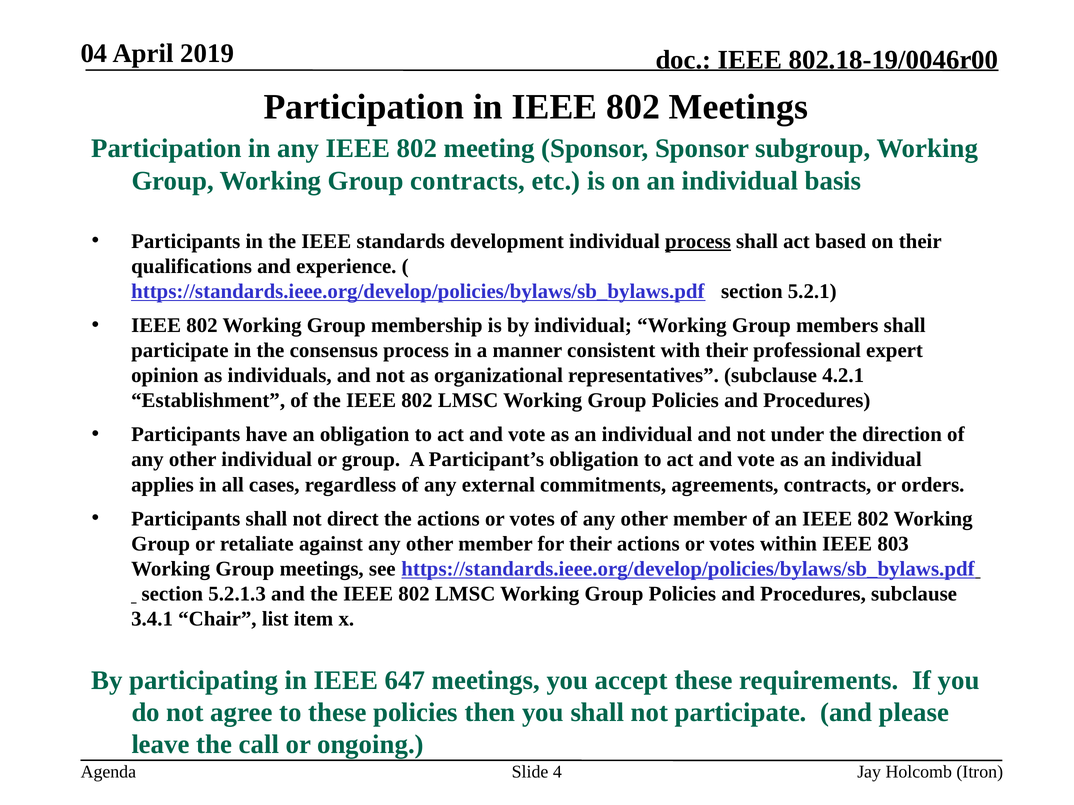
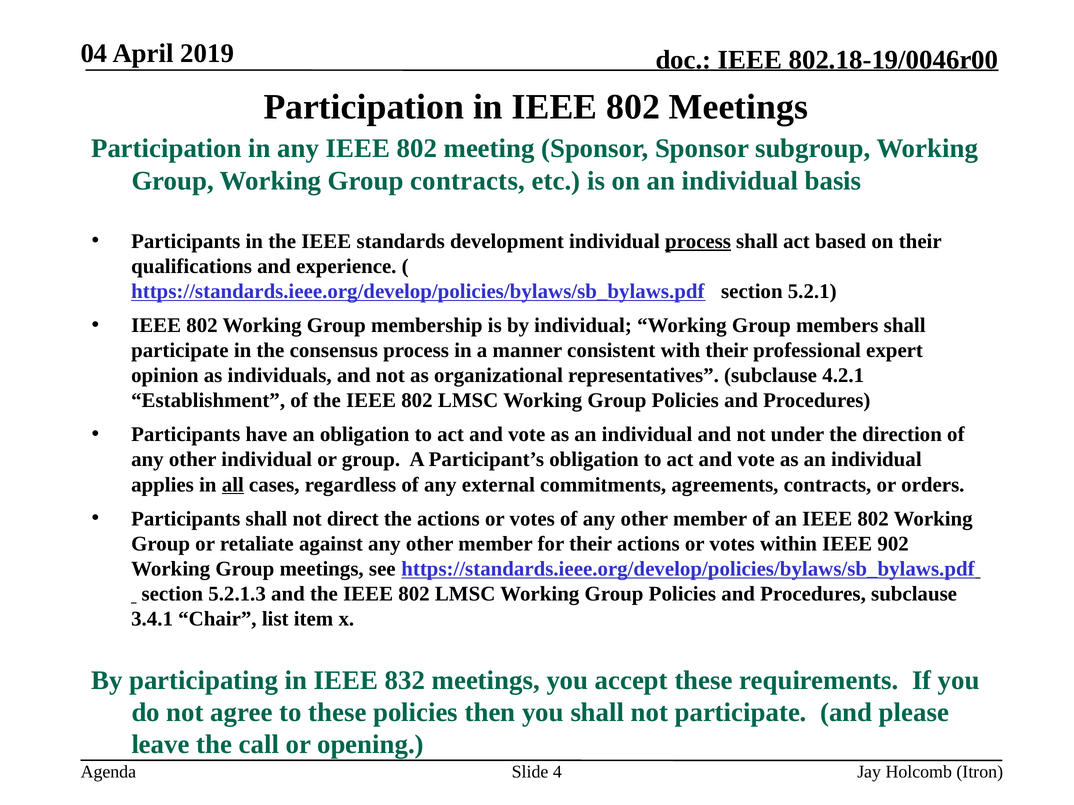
all underline: none -> present
803: 803 -> 902
647: 647 -> 832
ongoing: ongoing -> opening
